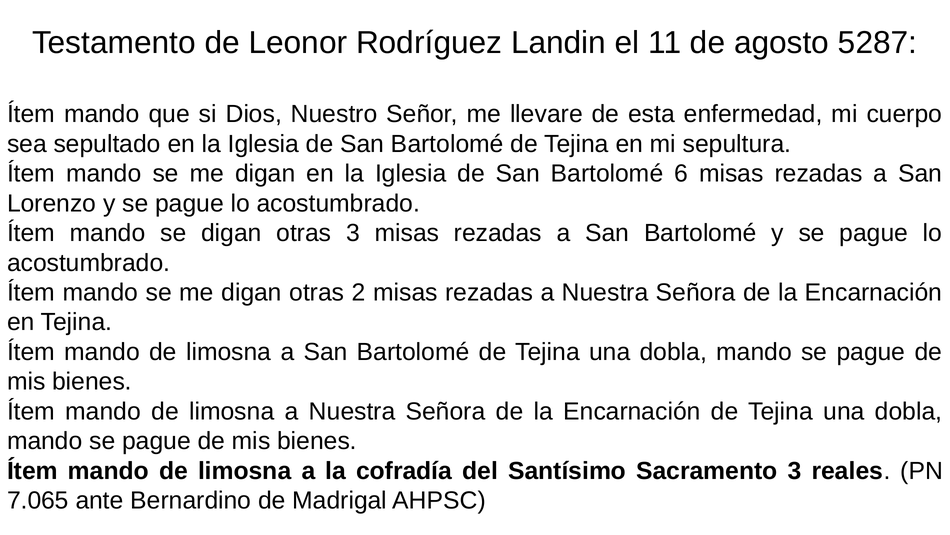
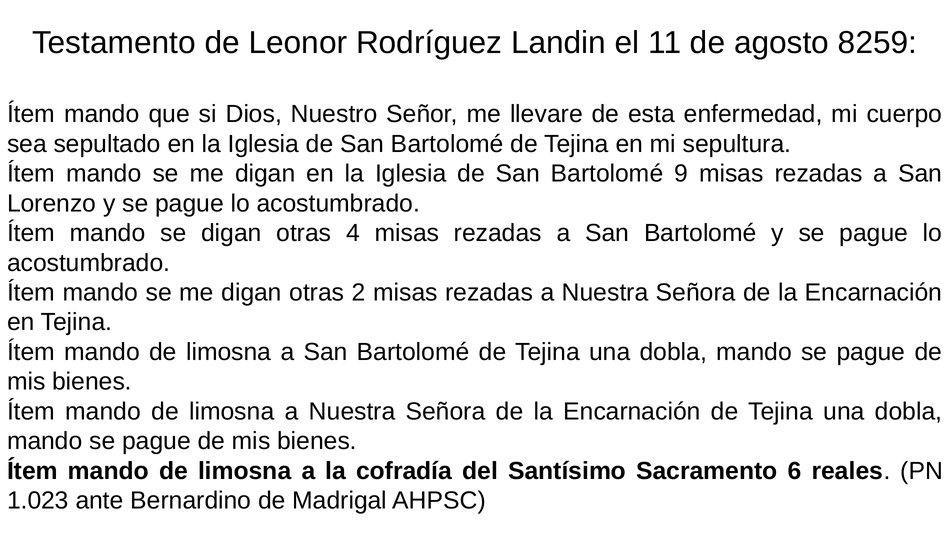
5287: 5287 -> 8259
6: 6 -> 9
otras 3: 3 -> 4
Sacramento 3: 3 -> 6
7.065: 7.065 -> 1.023
